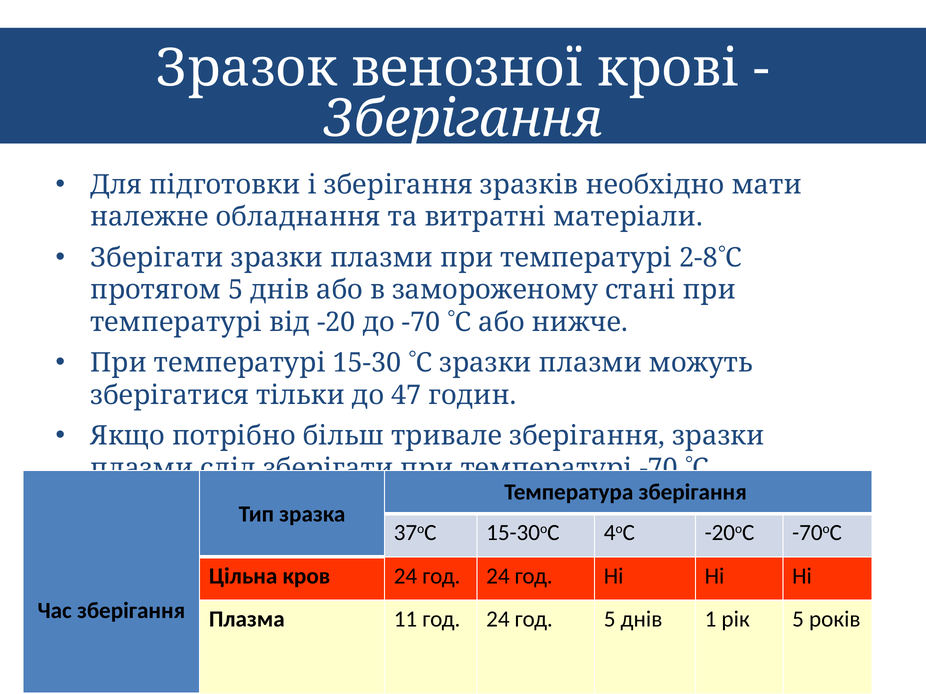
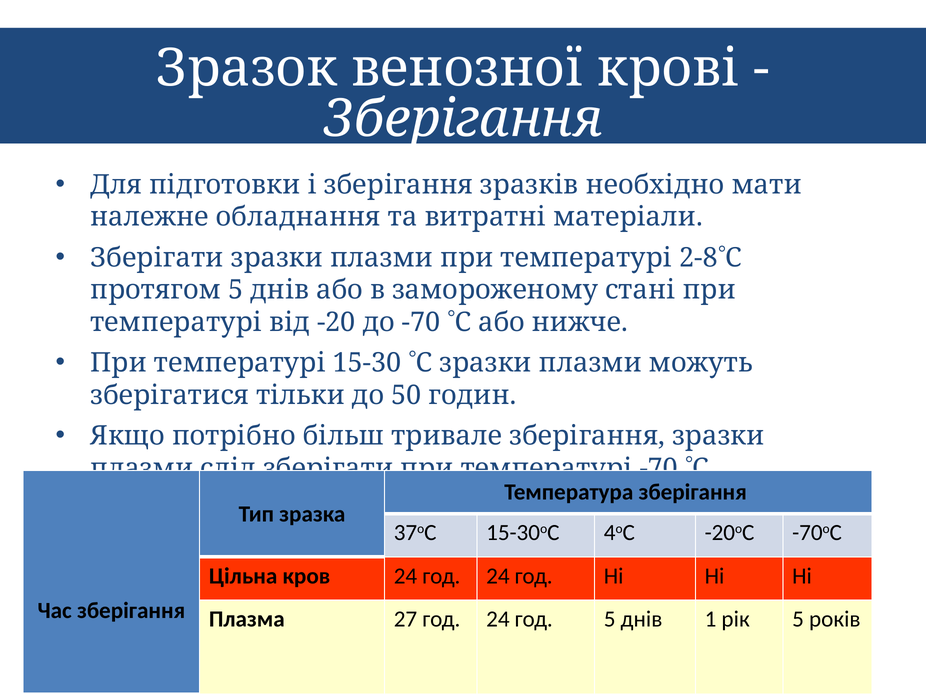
47: 47 -> 50
11: 11 -> 27
